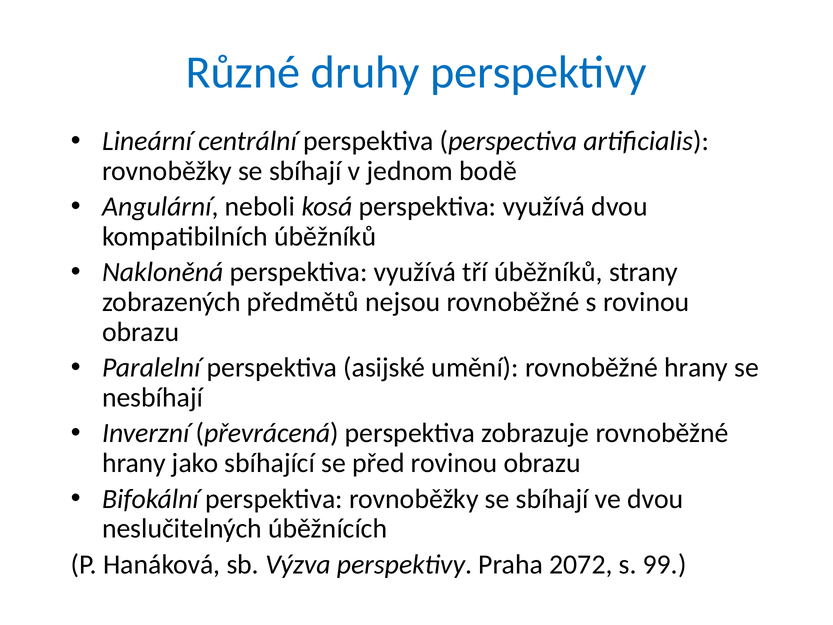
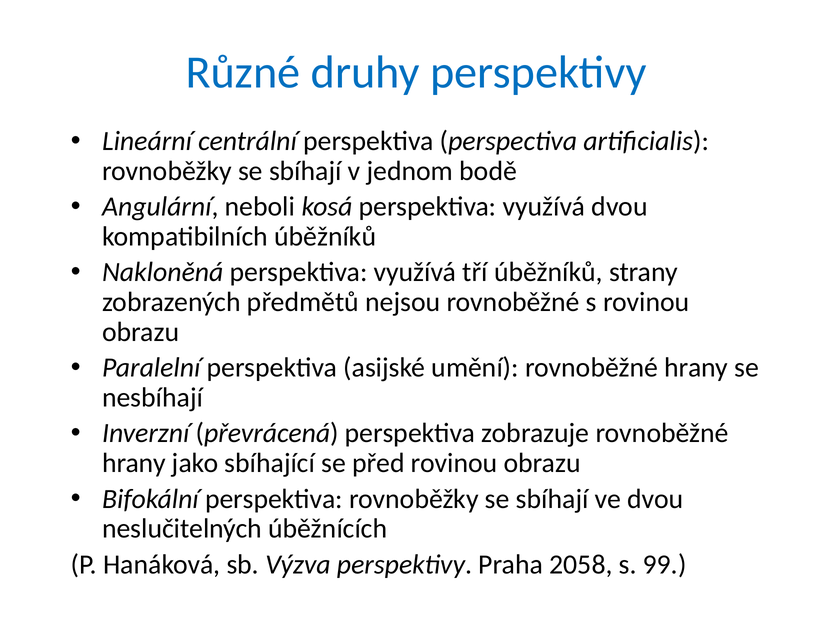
2072: 2072 -> 2058
